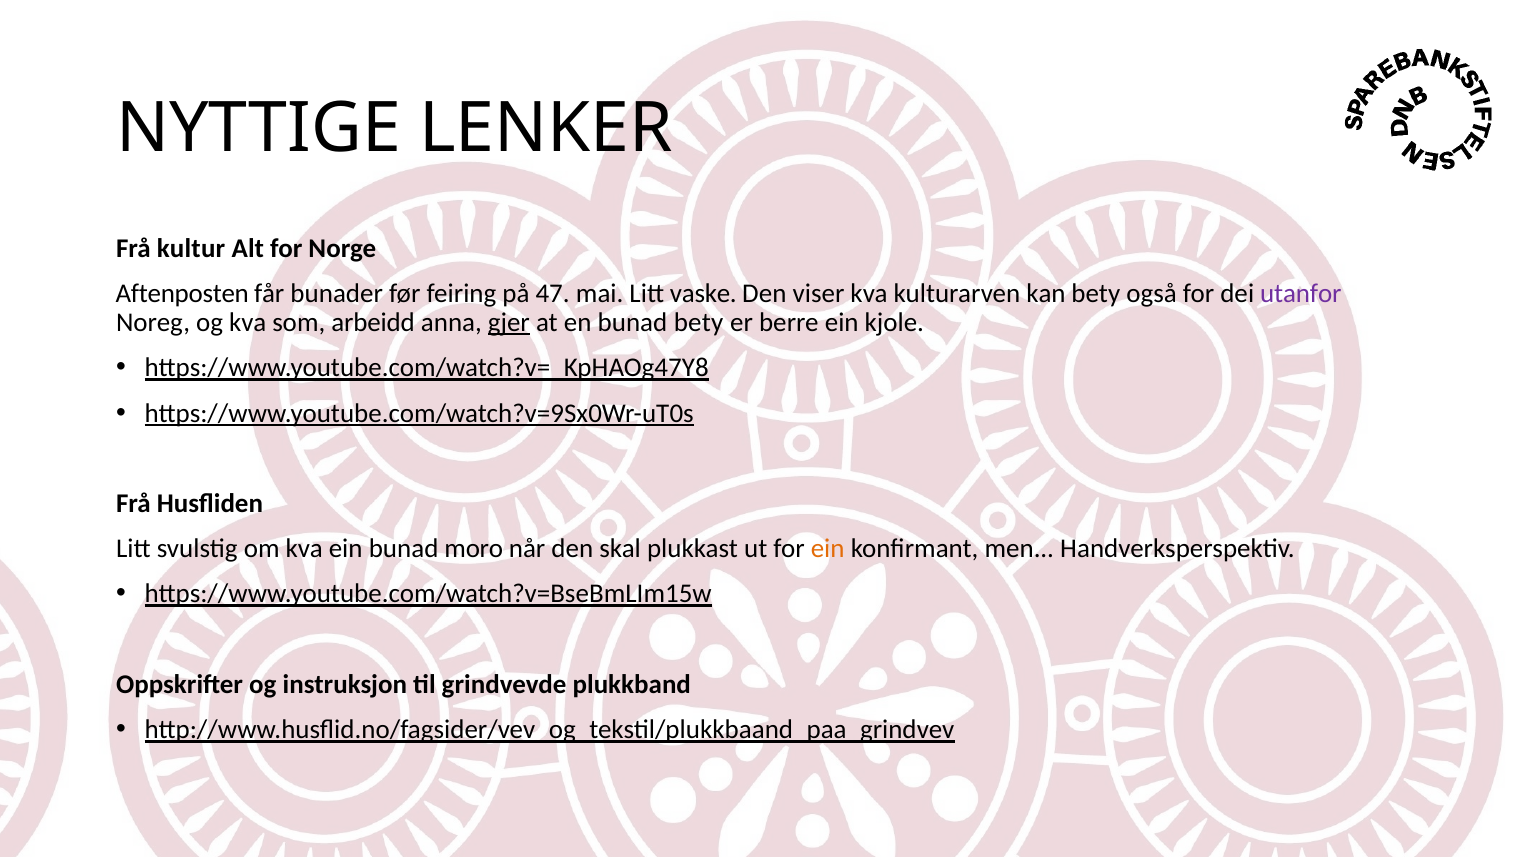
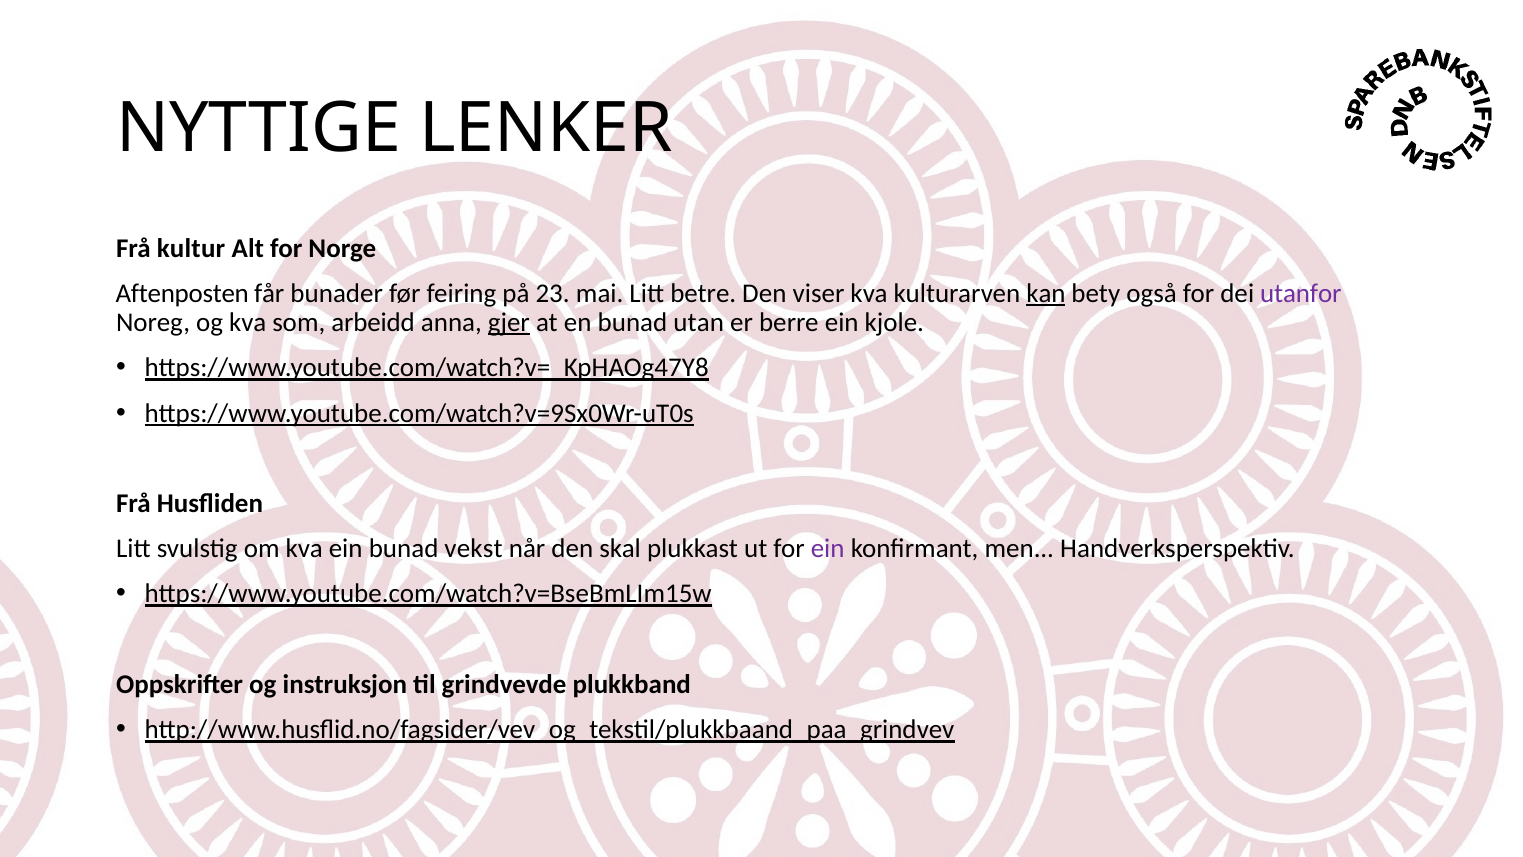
47: 47 -> 23
vaske: vaske -> betre
kan underline: none -> present
bunad bety: bety -> utan
moro: moro -> vekst
ein at (828, 548) colour: orange -> purple
